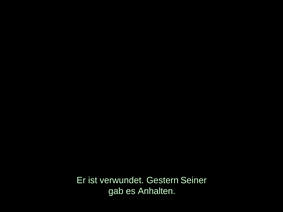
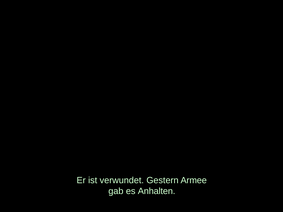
Seiner: Seiner -> Armee
